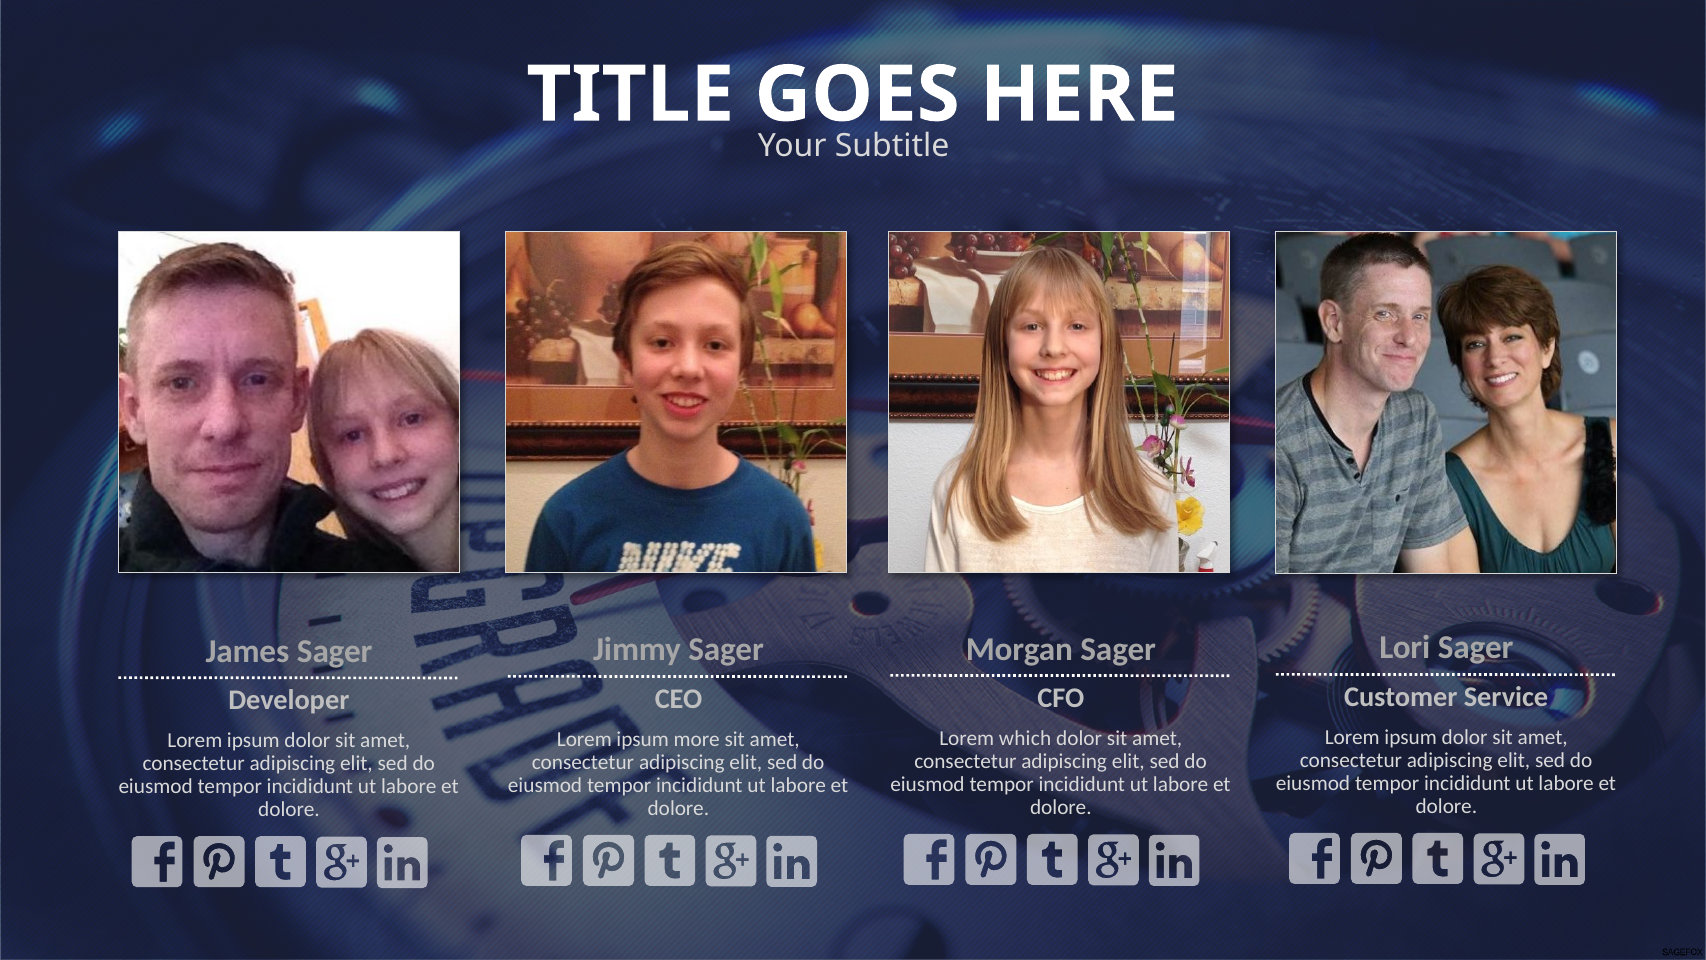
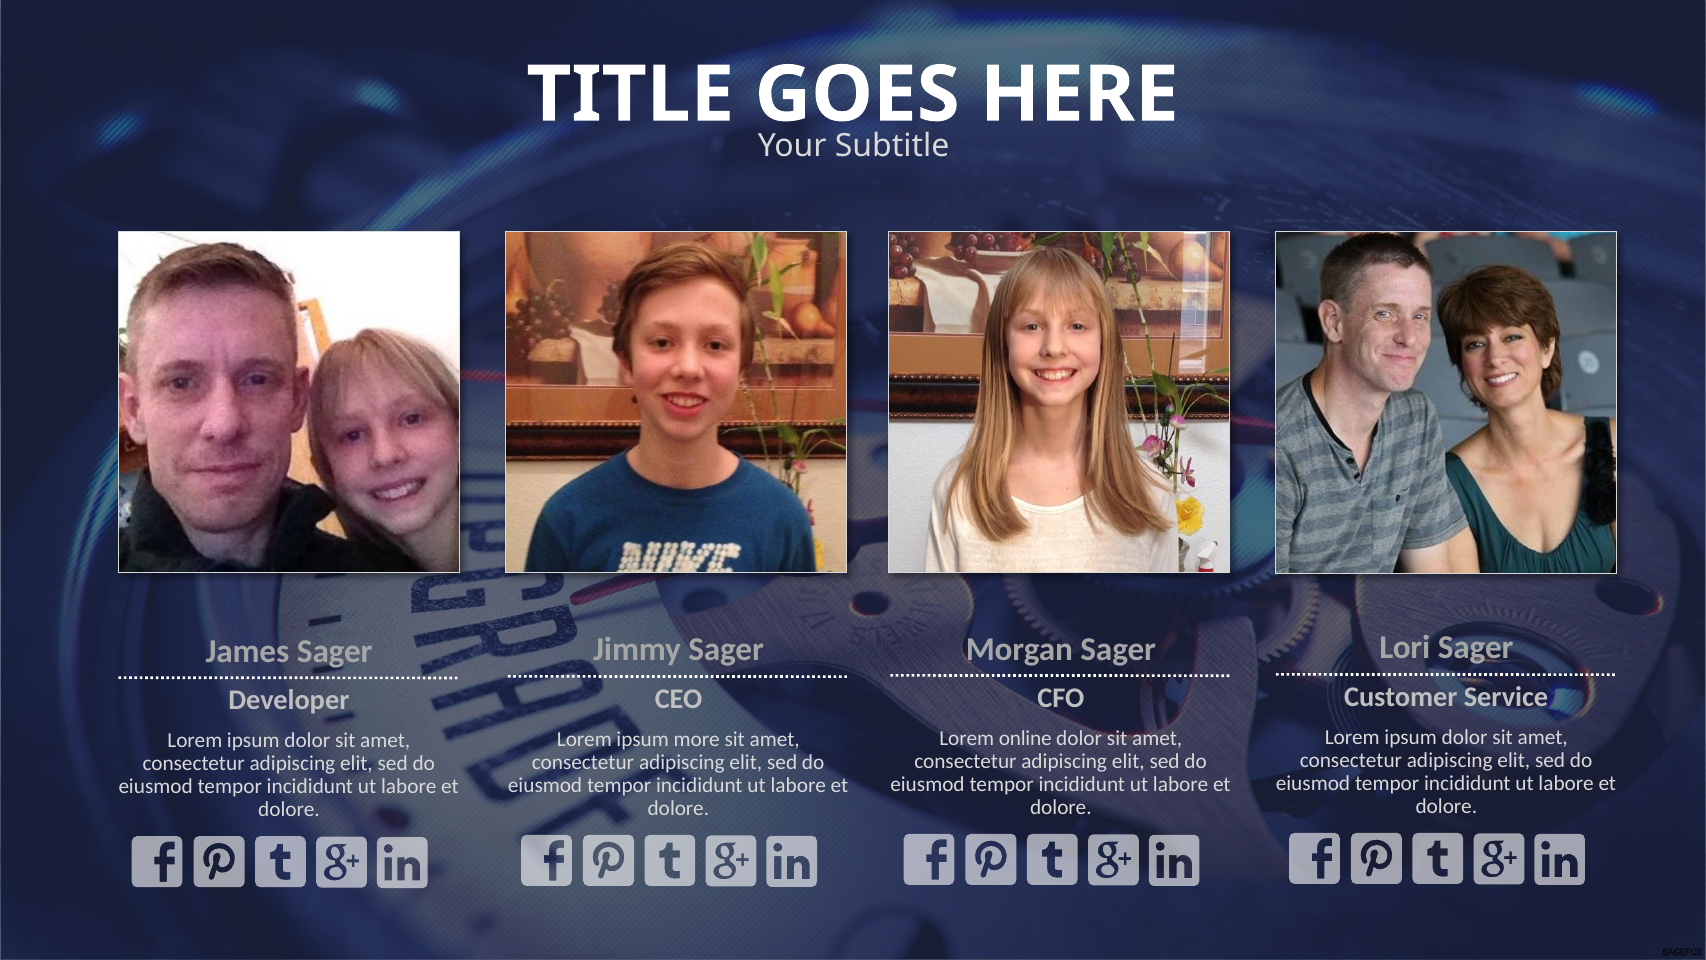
which: which -> online
